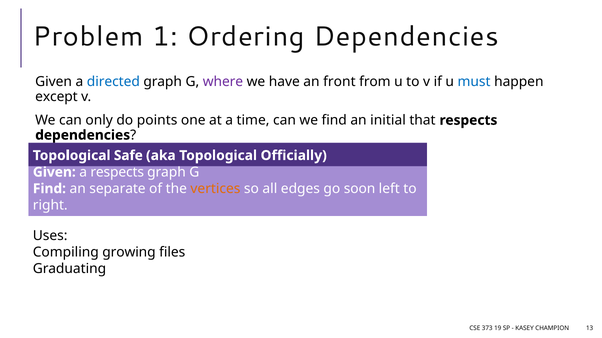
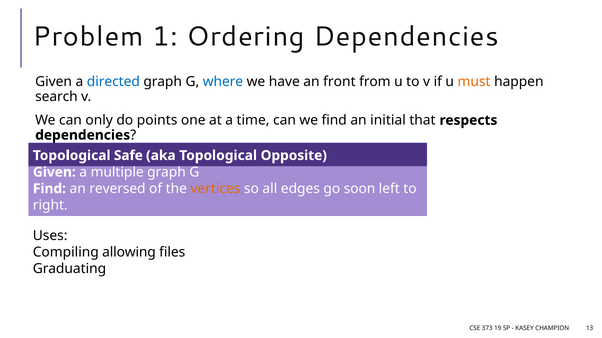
where colour: purple -> blue
must colour: blue -> orange
except: except -> search
Officially: Officially -> Opposite
a respects: respects -> multiple
separate: separate -> reversed
growing: growing -> allowing
